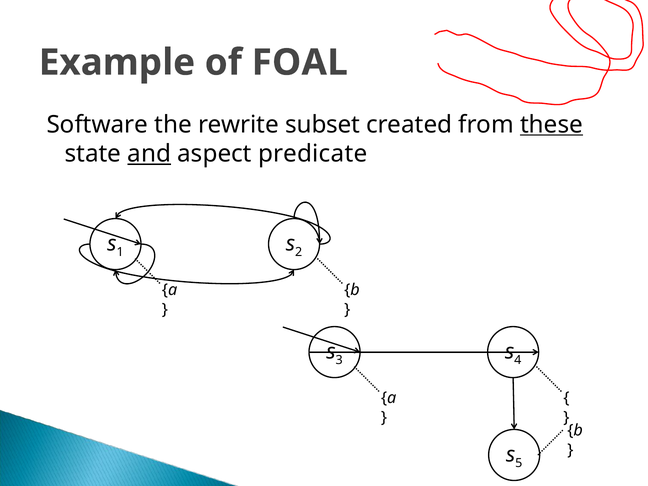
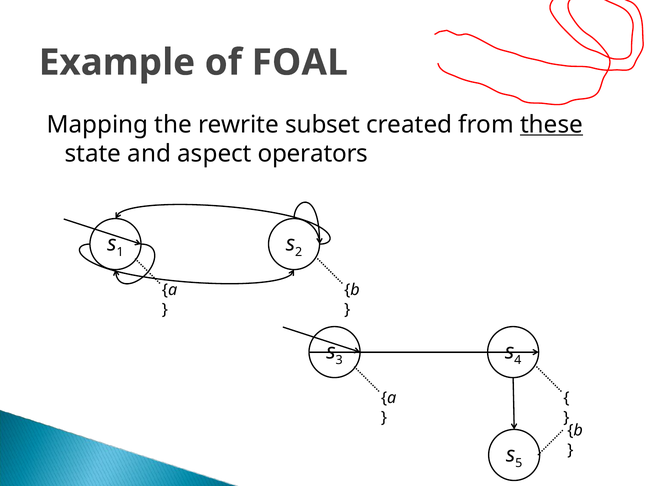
Software: Software -> Mapping
and underline: present -> none
predicate: predicate -> operators
